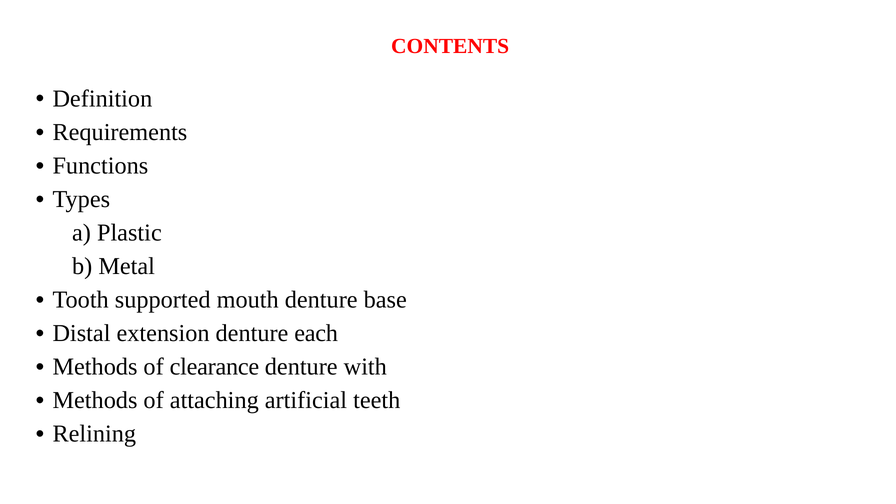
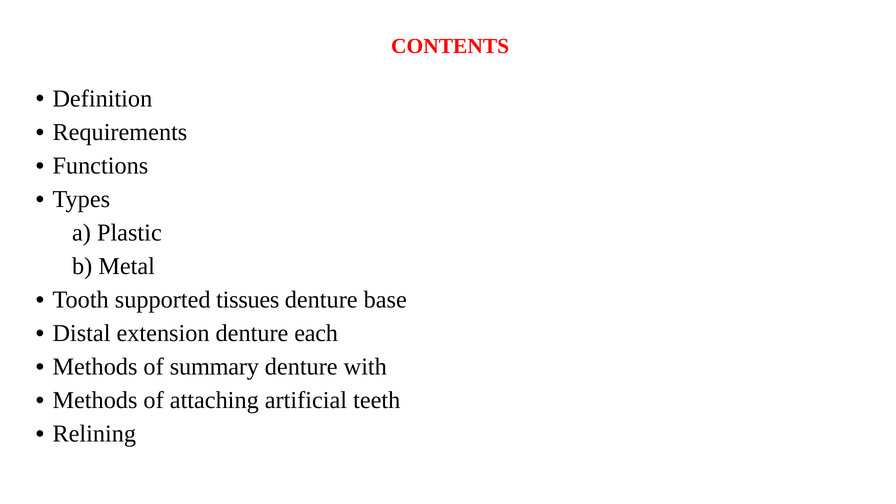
mouth: mouth -> tissues
clearance: clearance -> summary
